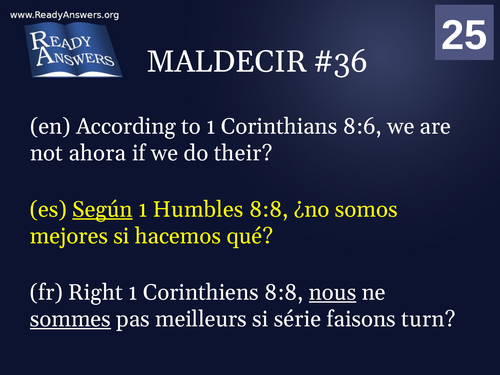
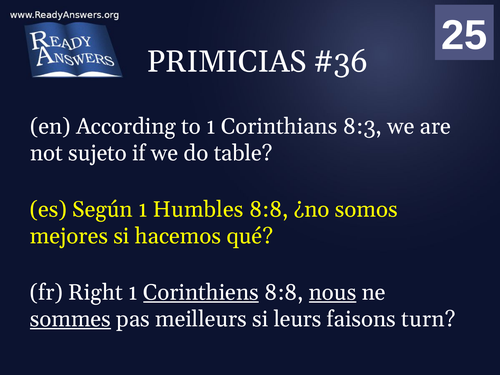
MALDECIR: MALDECIR -> PRIMICIAS
8:6: 8:6 -> 8:3
ahora: ahora -> sujeto
their: their -> table
Según underline: present -> none
Corinthiens underline: none -> present
série: série -> leurs
